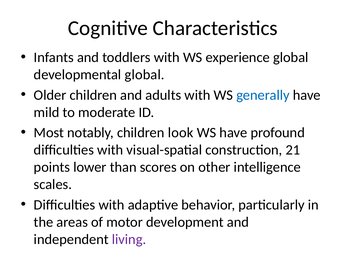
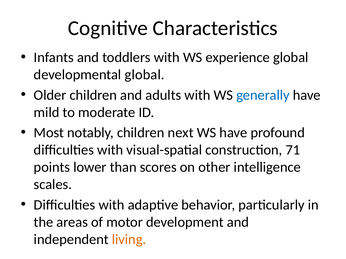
look: look -> next
21: 21 -> 71
living colour: purple -> orange
